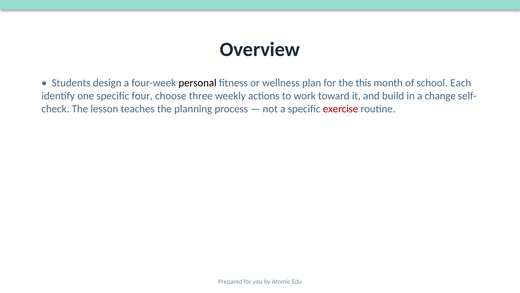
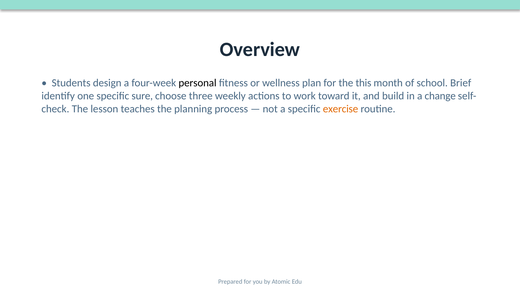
Each: Each -> Brief
four: four -> sure
exercise colour: red -> orange
